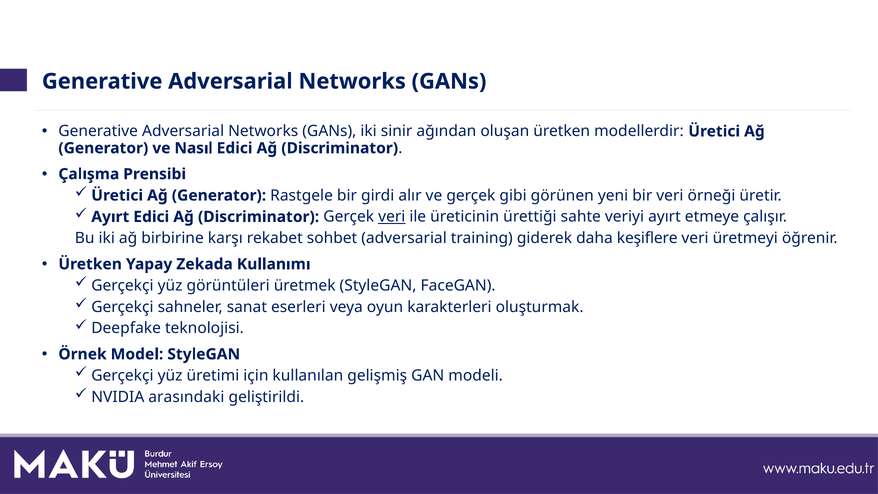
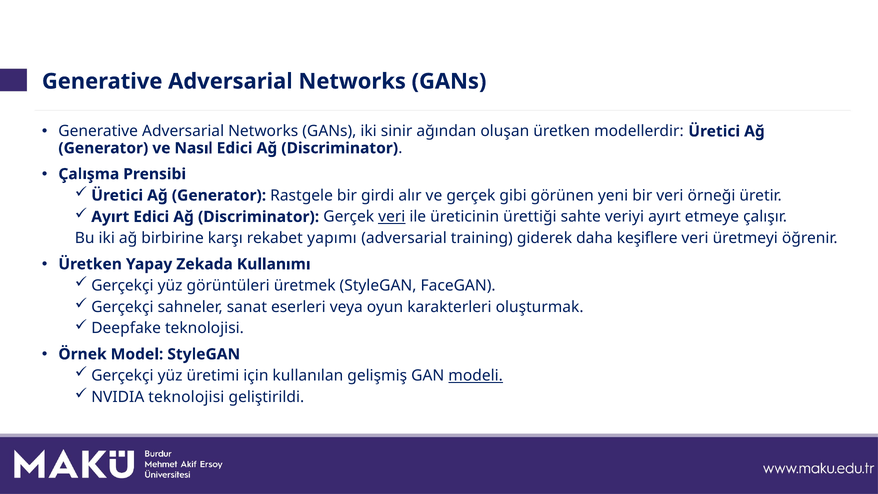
sohbet: sohbet -> yapımı
modeli underline: none -> present
NVIDIA arasındaki: arasındaki -> teknolojisi
